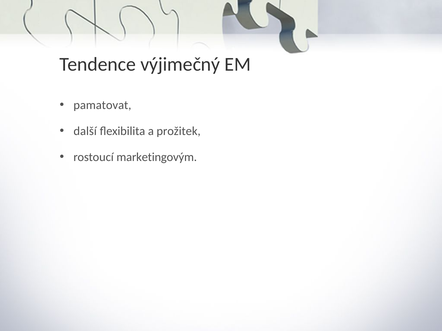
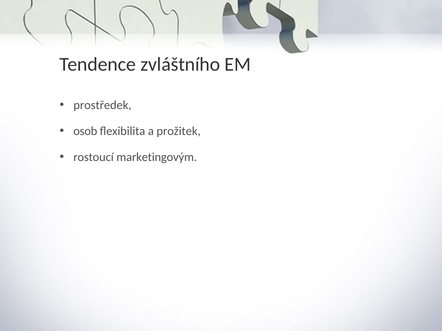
výjimečný: výjimečný -> zvláštního
pamatovat: pamatovat -> prostředek
další: další -> osob
